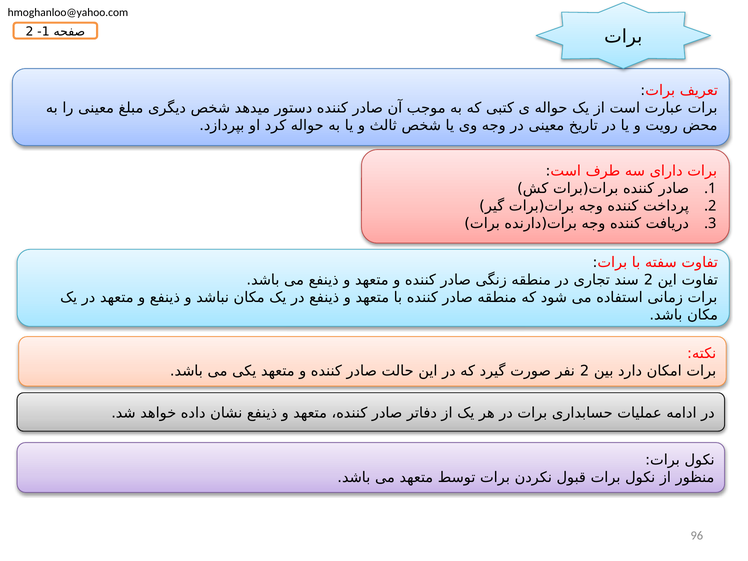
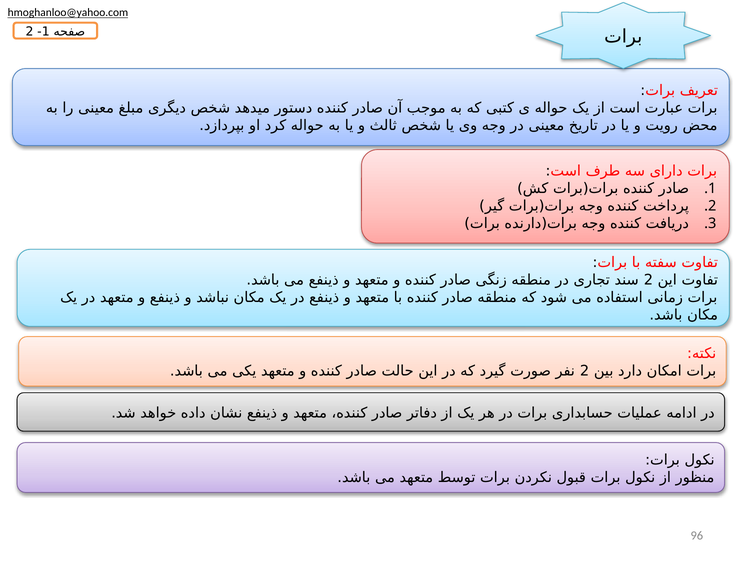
hmoghanloo@yahoo.com underline: none -> present
